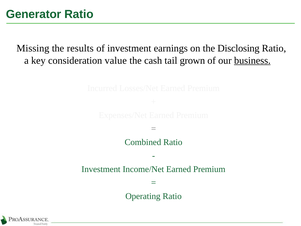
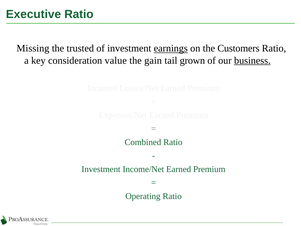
Generator: Generator -> Executive
results: results -> trusted
earnings underline: none -> present
Disclosing: Disclosing -> Customers
cash: cash -> gain
